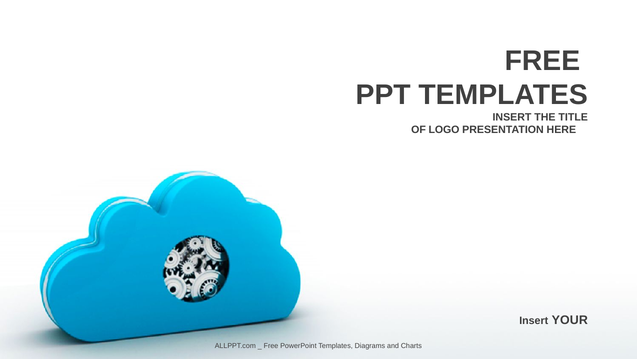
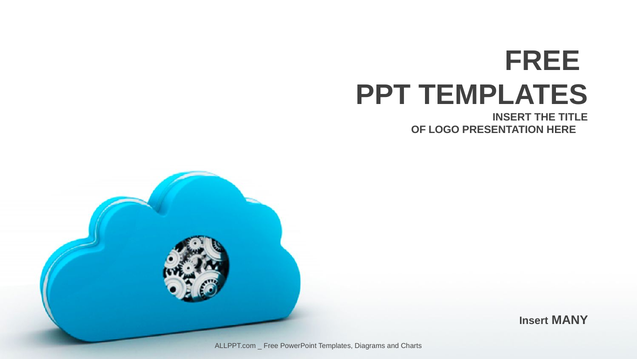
YOUR: YOUR -> MANY
